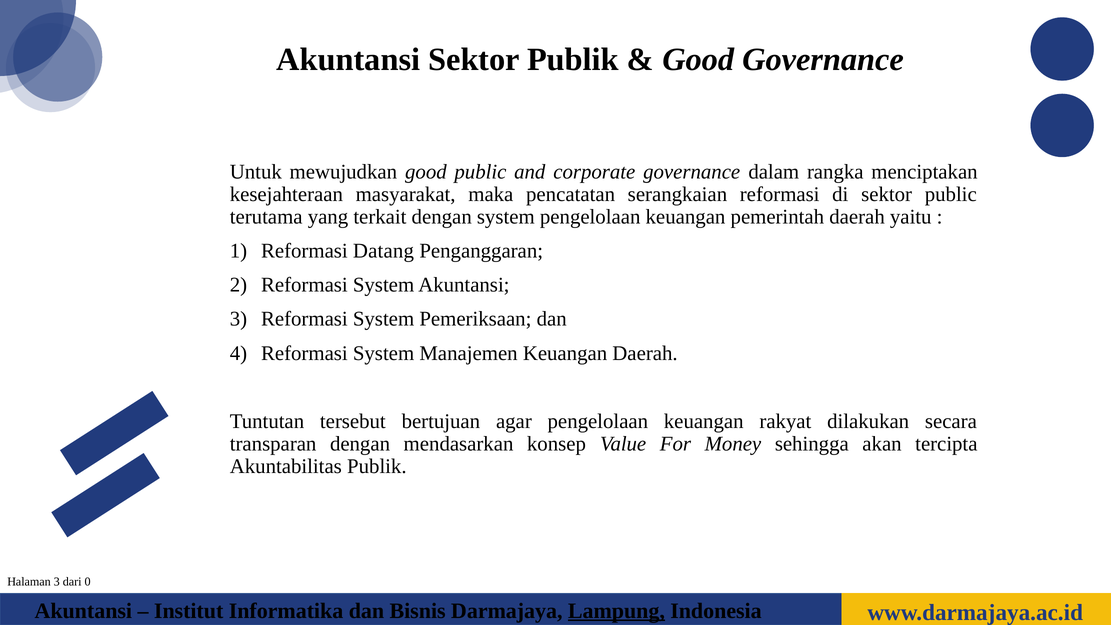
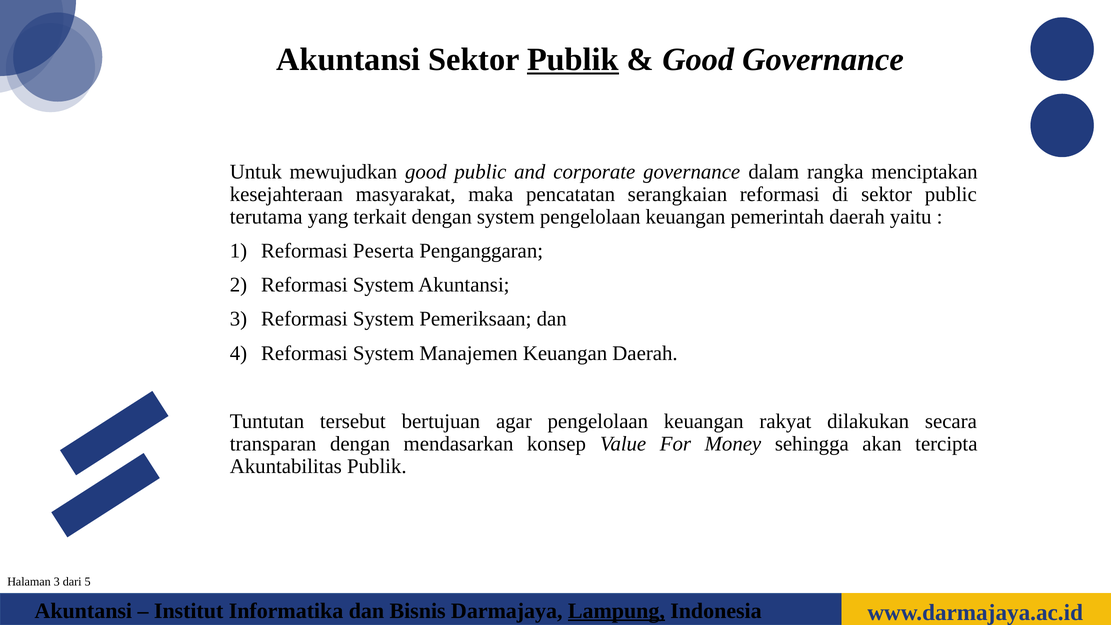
Publik at (573, 60) underline: none -> present
Datang: Datang -> Peserta
0: 0 -> 5
